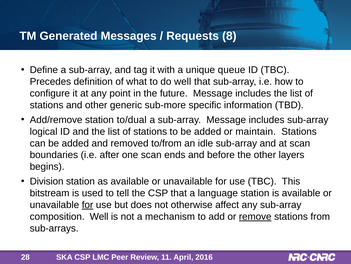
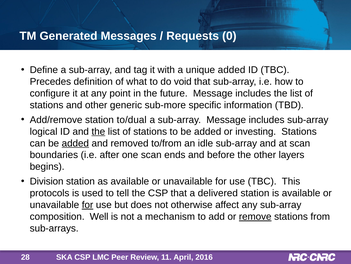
8: 8 -> 0
unique queue: queue -> added
do well: well -> void
the at (98, 131) underline: none -> present
maintain: maintain -> investing
added at (75, 143) underline: none -> present
bitstream: bitstream -> protocols
language: language -> delivered
